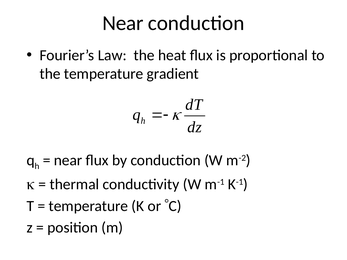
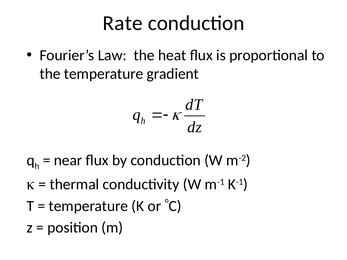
Near at (123, 23): Near -> Rate
